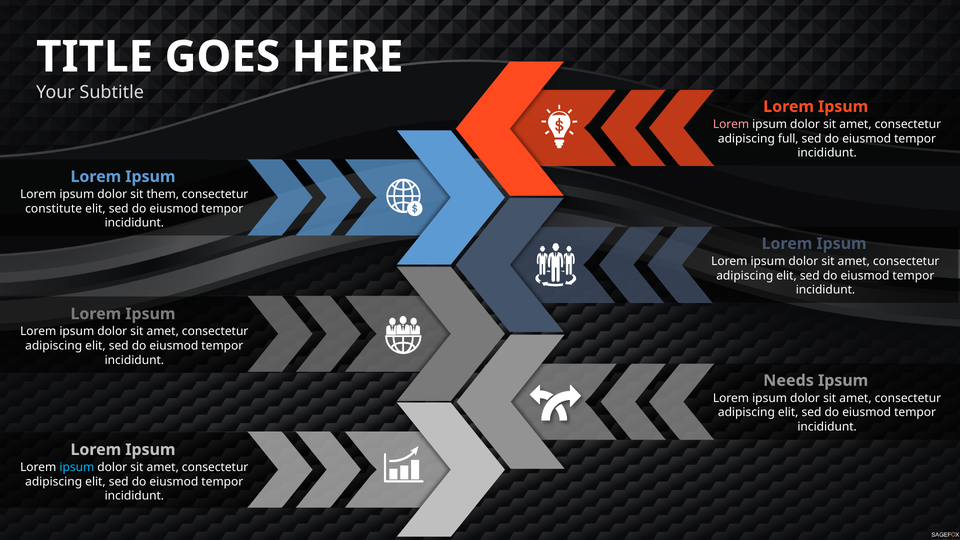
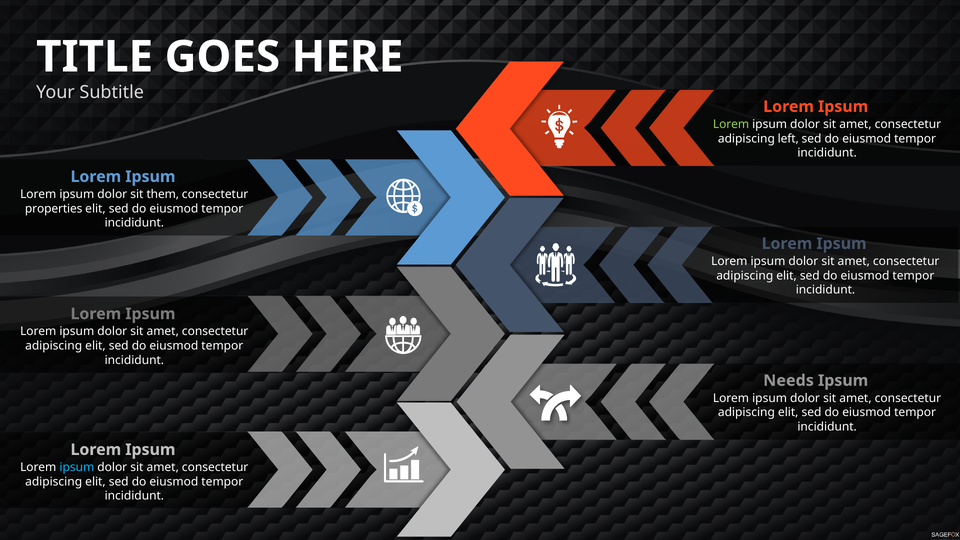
Lorem at (731, 124) colour: pink -> light green
full: full -> left
constitute: constitute -> properties
